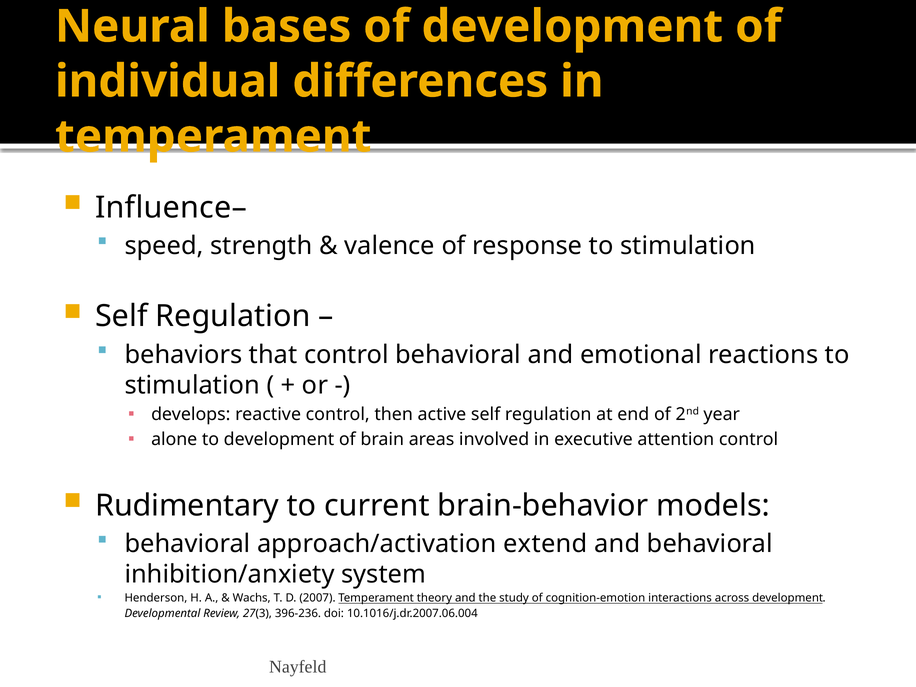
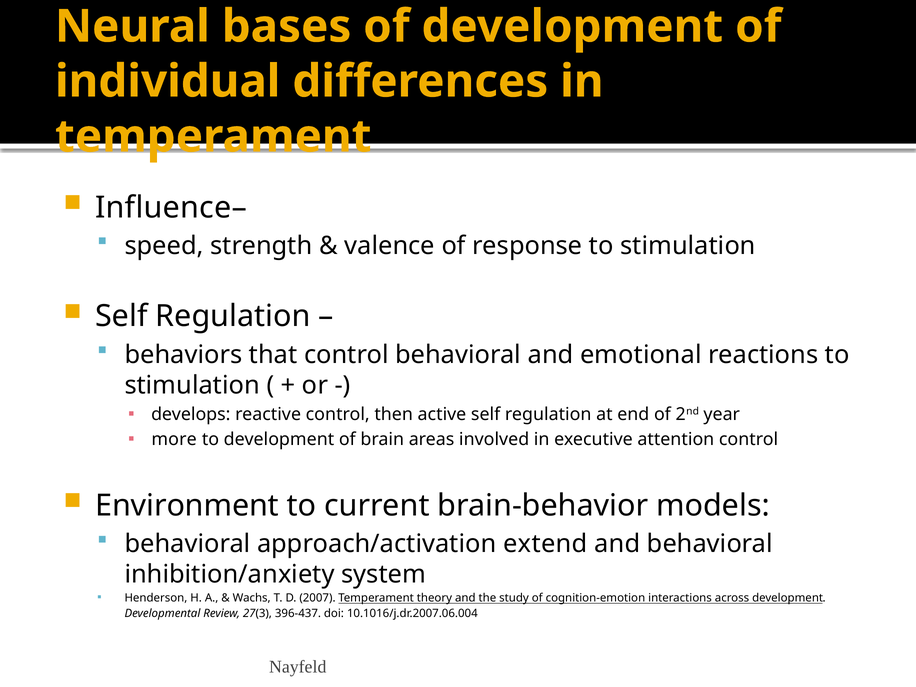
alone: alone -> more
Rudimentary: Rudimentary -> Environment
396-236: 396-236 -> 396-437
